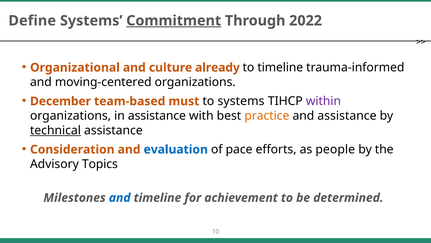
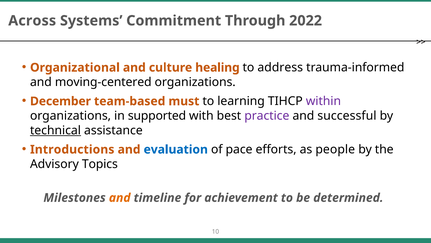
Define: Define -> Across
Commitment underline: present -> none
already: already -> healing
to timeline: timeline -> address
to systems: systems -> learning
in assistance: assistance -> supported
practice colour: orange -> purple
and assistance: assistance -> successful
Consideration: Consideration -> Introductions
and at (120, 197) colour: blue -> orange
